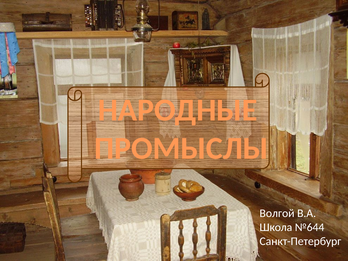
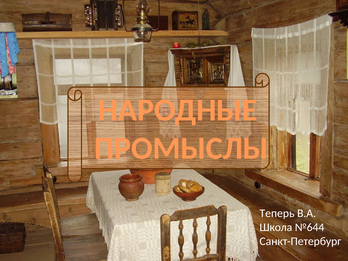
Волгой: Волгой -> Теперь
